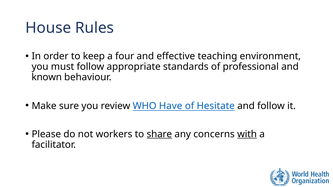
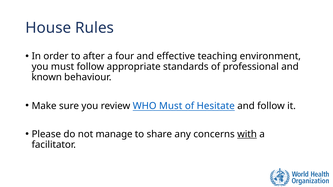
keep: keep -> after
WHO Have: Have -> Must
workers: workers -> manage
share underline: present -> none
